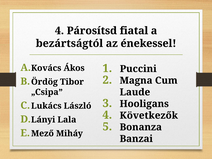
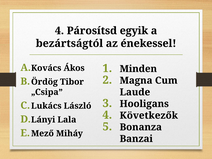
fiatal: fiatal -> egyik
Puccini: Puccini -> Minden
